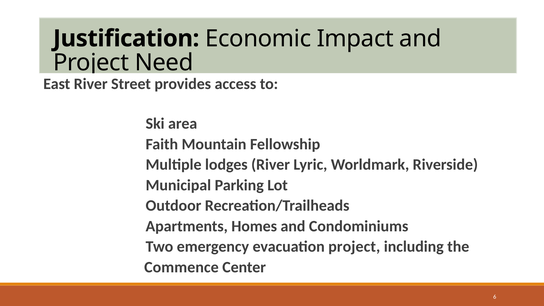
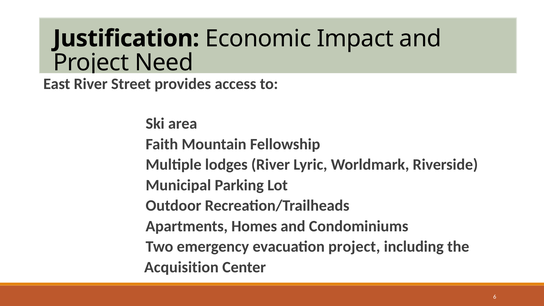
Commence: Commence -> Acquisition
